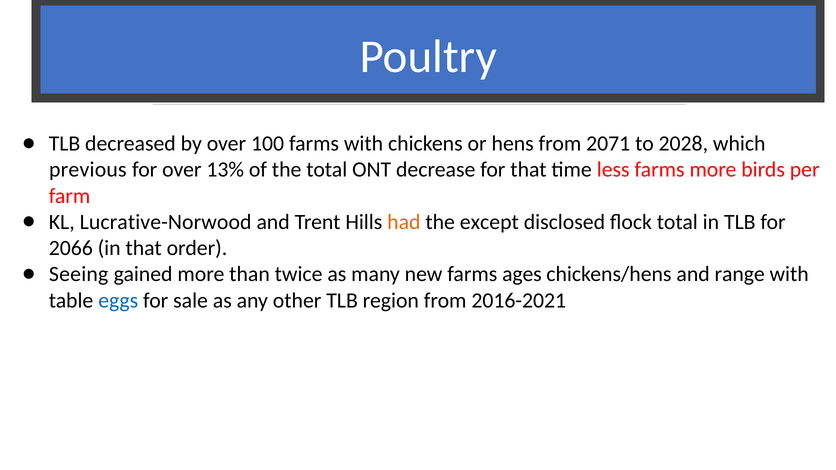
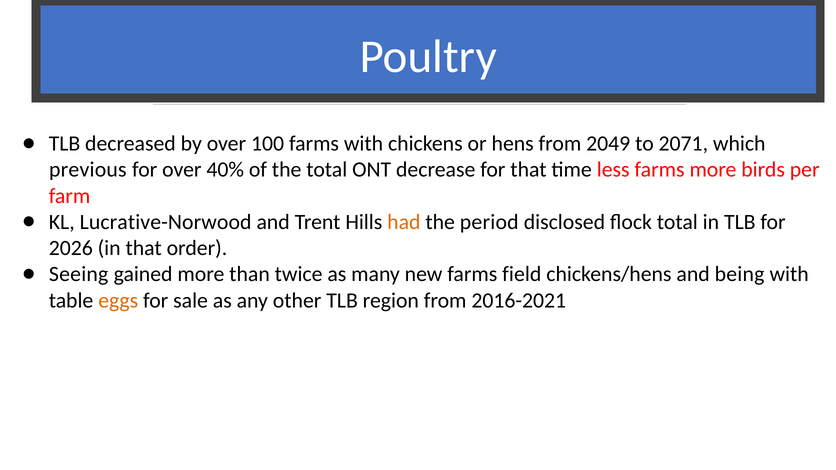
2071: 2071 -> 2049
2028: 2028 -> 2071
13%: 13% -> 40%
except: except -> period
2066: 2066 -> 2026
ages: ages -> field
range: range -> being
eggs colour: blue -> orange
